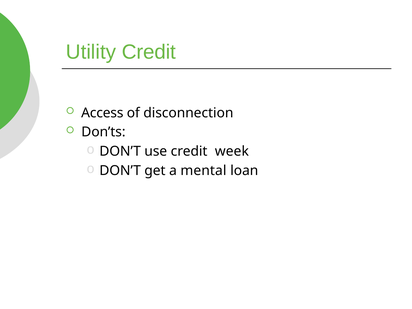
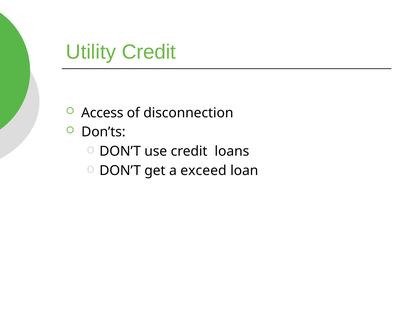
week: week -> loans
mental: mental -> exceed
